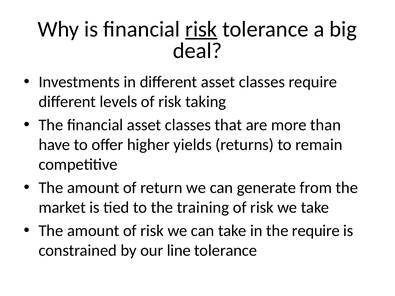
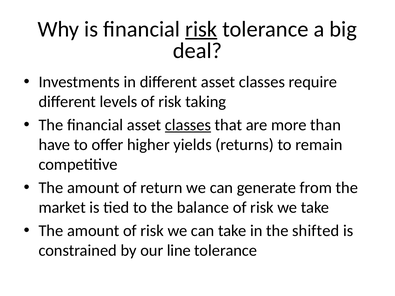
classes at (188, 125) underline: none -> present
training: training -> balance
the require: require -> shifted
